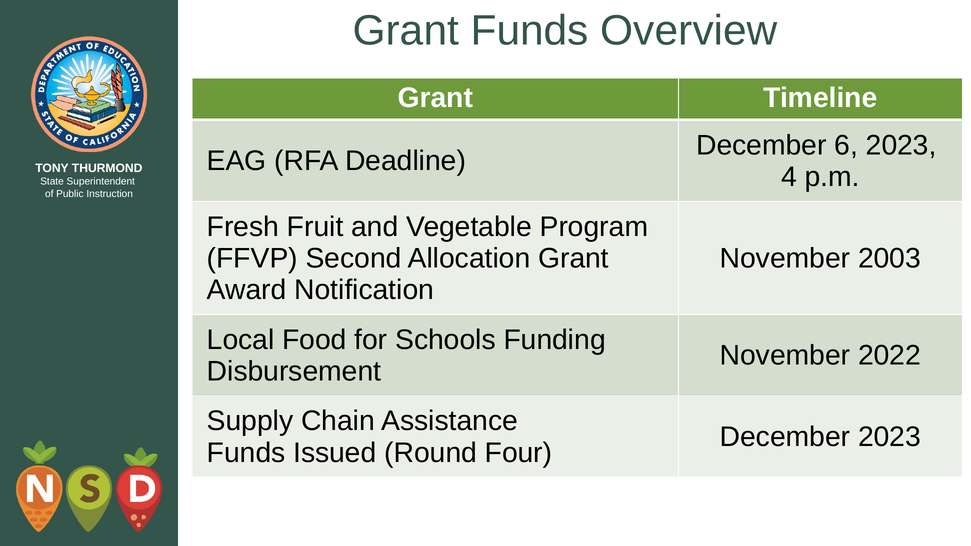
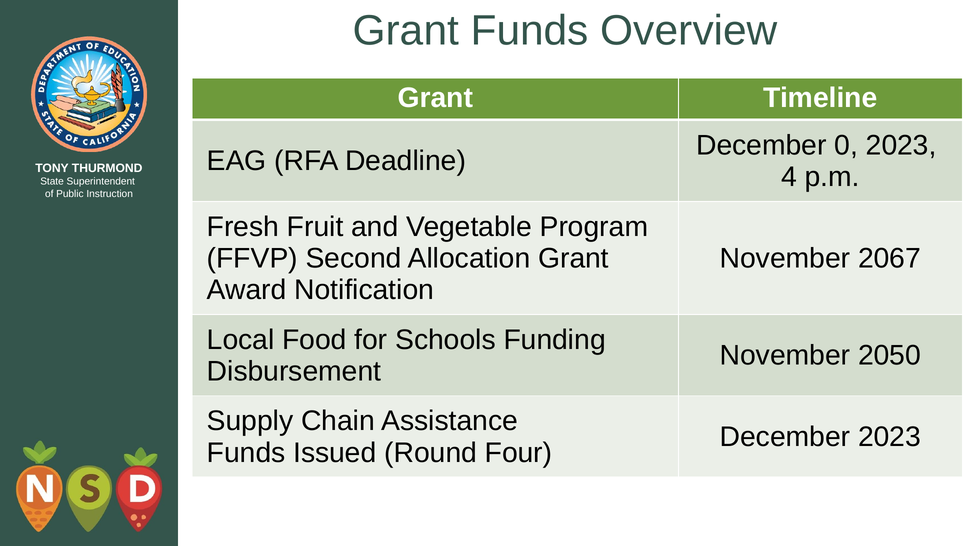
6: 6 -> 0
2003: 2003 -> 2067
2022: 2022 -> 2050
